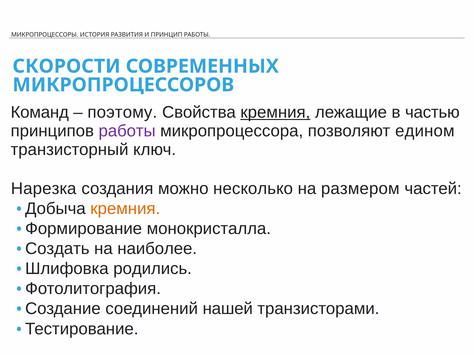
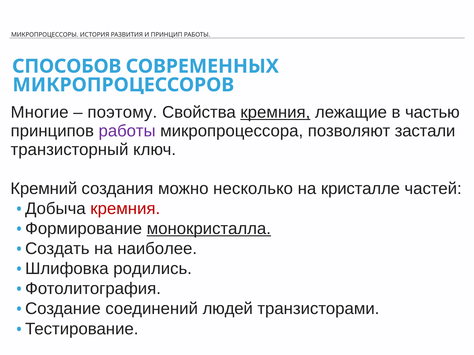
СКОРОСТИ: СКОРОСТИ -> СПОСОБОВ
Команд: Команд -> Многие
едином: едином -> застали
Нарезка: Нарезка -> Кремний
размером: размером -> кристалле
кремния at (125, 209) colour: orange -> red
монокристалла underline: none -> present
нашей: нашей -> людей
